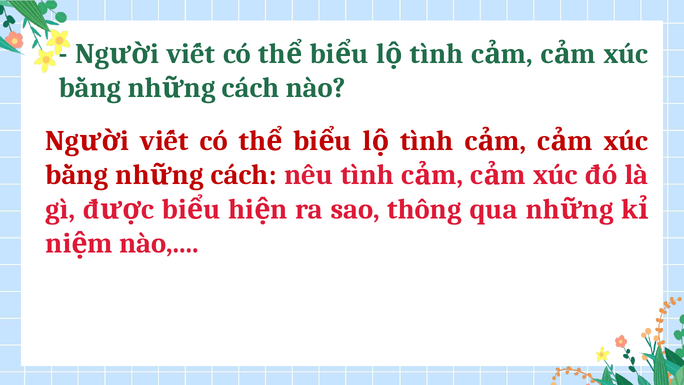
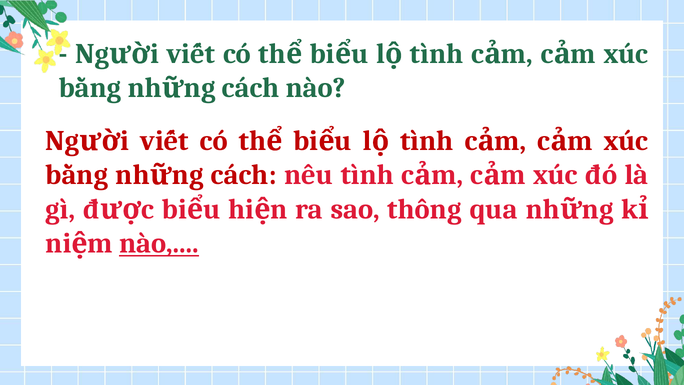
nào at (159, 243) underline: none -> present
